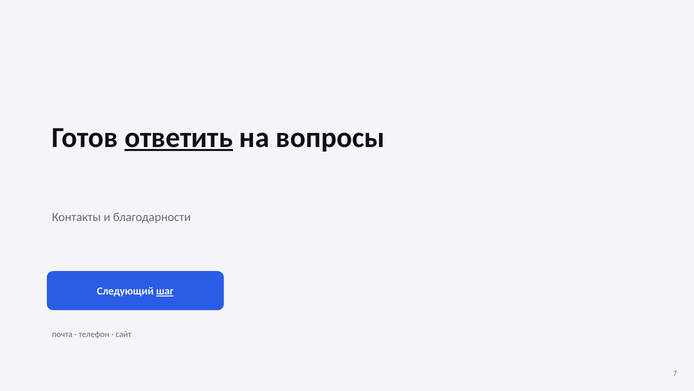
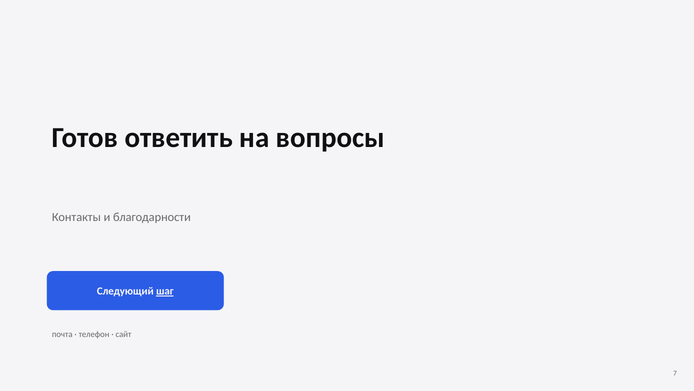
ответить underline: present -> none
